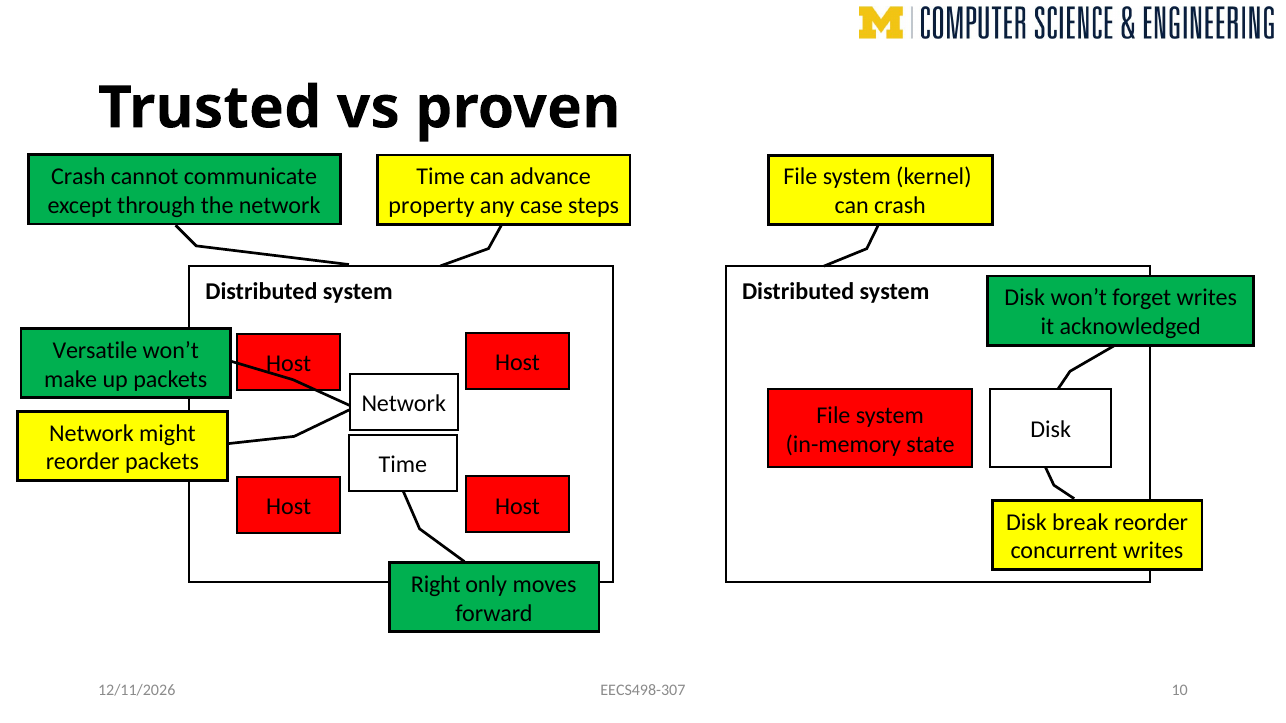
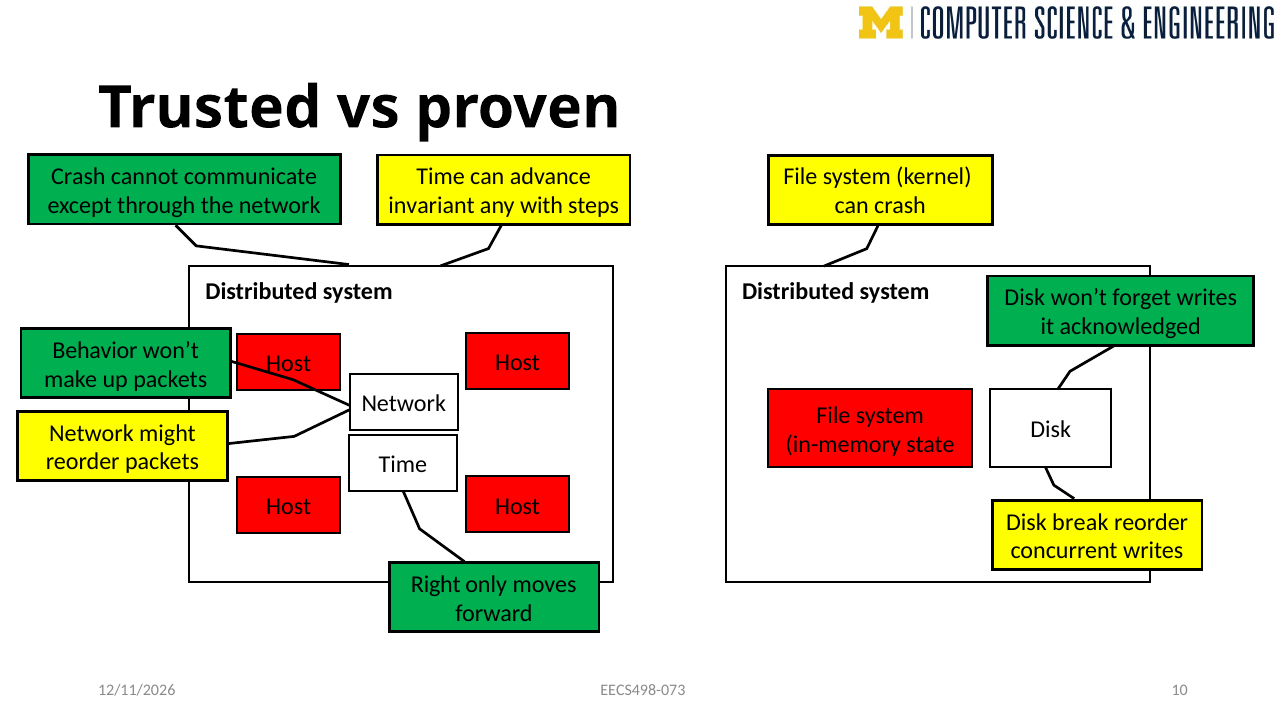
property: property -> invariant
case: case -> with
Versatile: Versatile -> Behavior
EECS498-307: EECS498-307 -> EECS498-073
